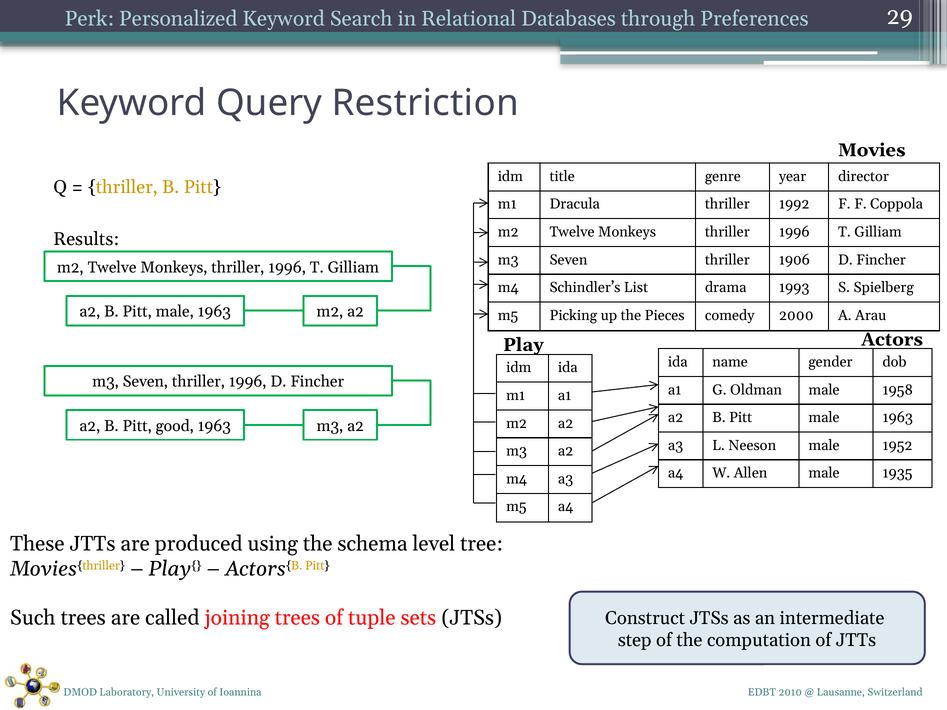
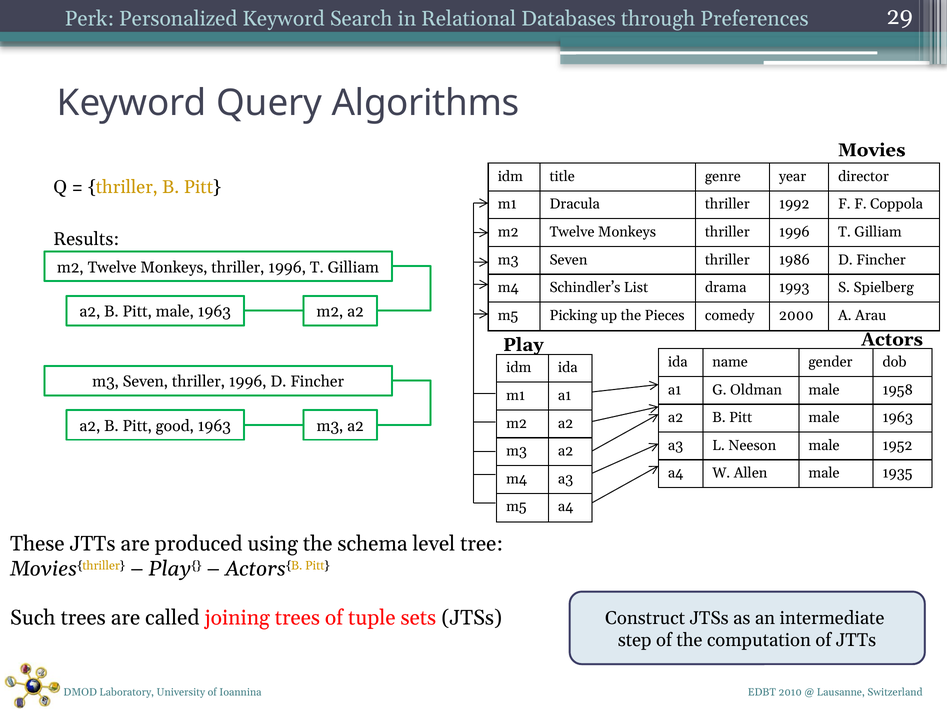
Restriction: Restriction -> Algorithms
1906: 1906 -> 1986
